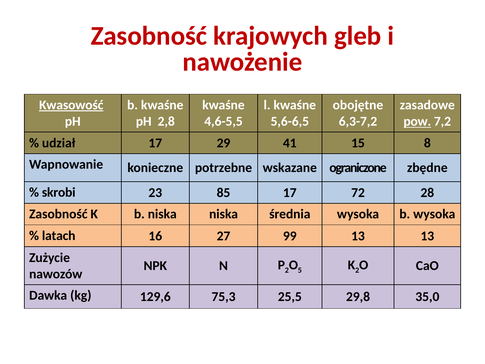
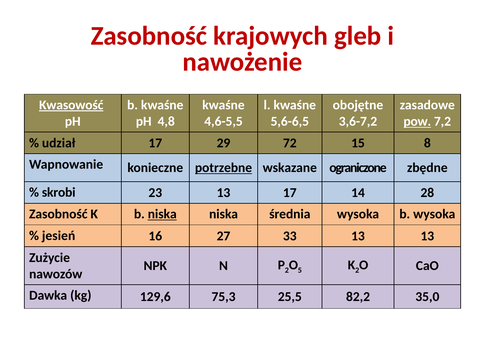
2,8: 2,8 -> 4,8
6,3-7,2: 6,3-7,2 -> 3,6-7,2
41: 41 -> 72
potrzebne underline: none -> present
23 85: 85 -> 13
72: 72 -> 14
niska at (162, 214) underline: none -> present
latach: latach -> jesień
99: 99 -> 33
29,8: 29,8 -> 82,2
